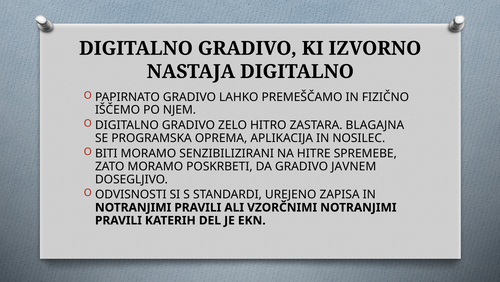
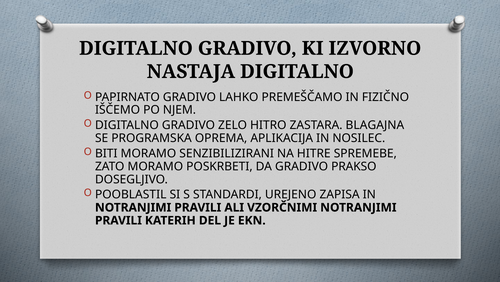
JAVNEM: JAVNEM -> PRAKSO
ODVISNOSTI: ODVISNOSTI -> POOBLASTIL
